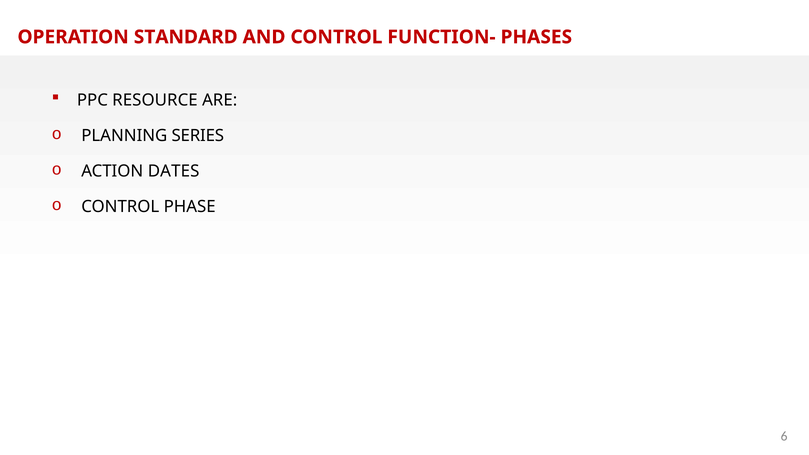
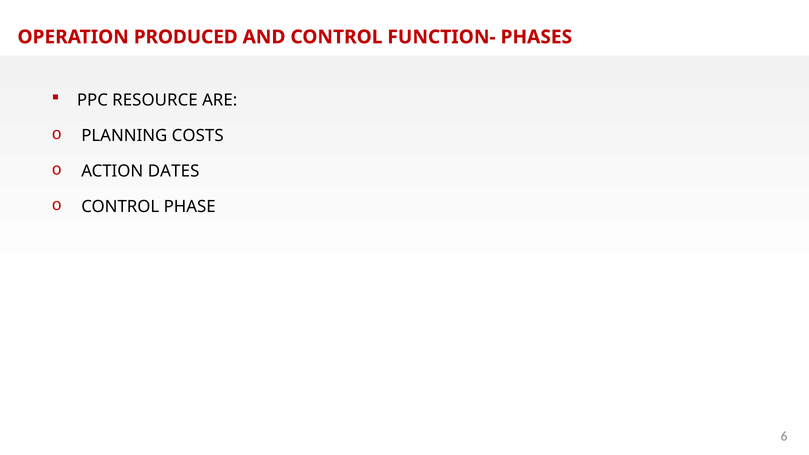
STANDARD: STANDARD -> PRODUCED
SERIES: SERIES -> COSTS
